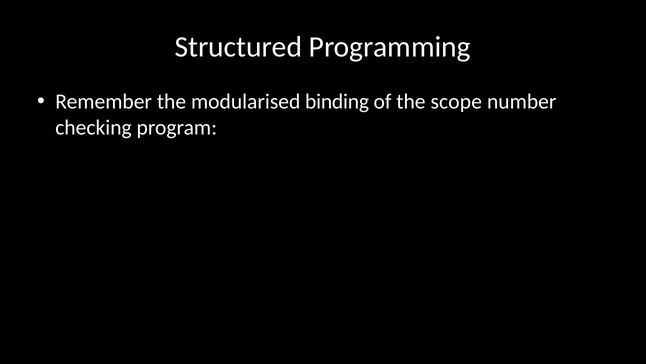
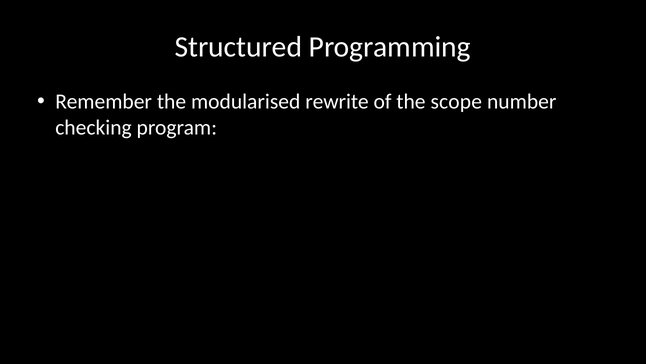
binding: binding -> rewrite
